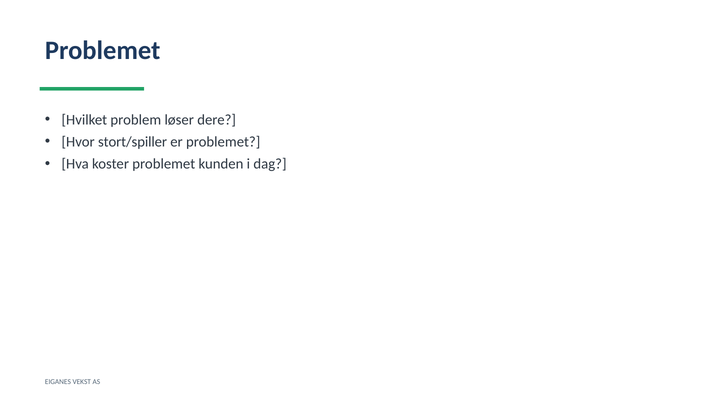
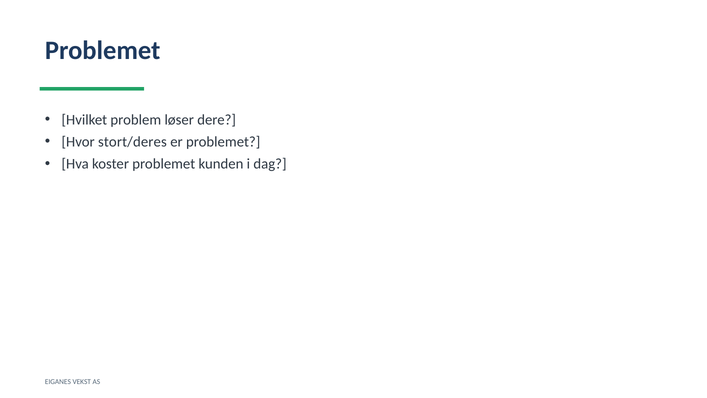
stort/spiller: stort/spiller -> stort/deres
